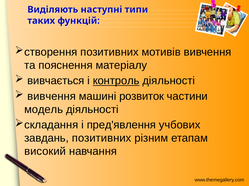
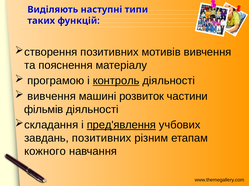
вивчається: вивчається -> програмою
модель: модель -> фільмів
пред'явлення underline: none -> present
високий: високий -> кожного
